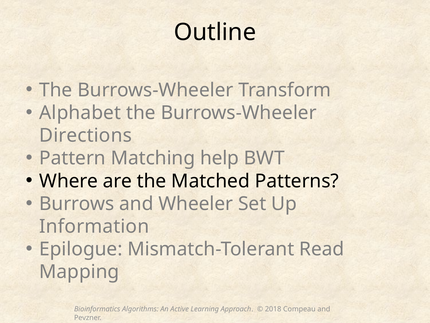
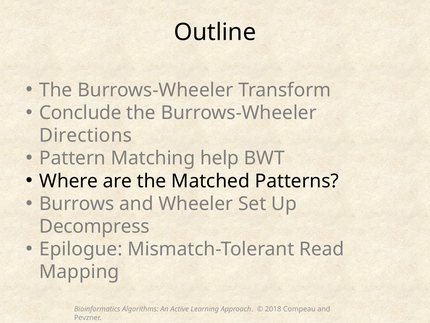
Alphabet: Alphabet -> Conclude
Information: Information -> Decompress
